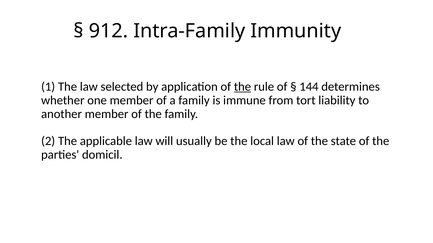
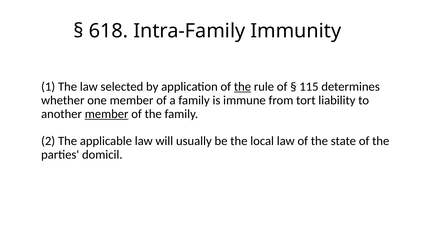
912: 912 -> 618
144: 144 -> 115
member at (107, 114) underline: none -> present
